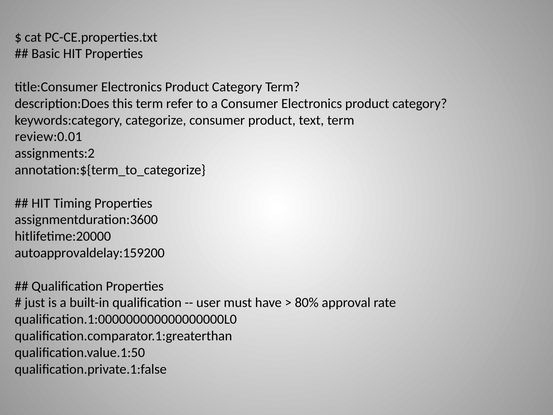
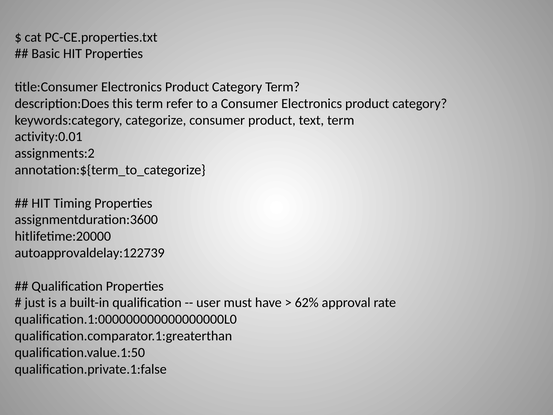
review:0.01: review:0.01 -> activity:0.01
autoapprovaldelay:159200: autoapprovaldelay:159200 -> autoapprovaldelay:122739
80%: 80% -> 62%
